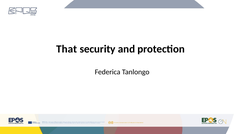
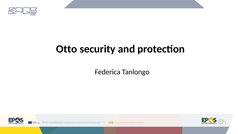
That: That -> Otto
